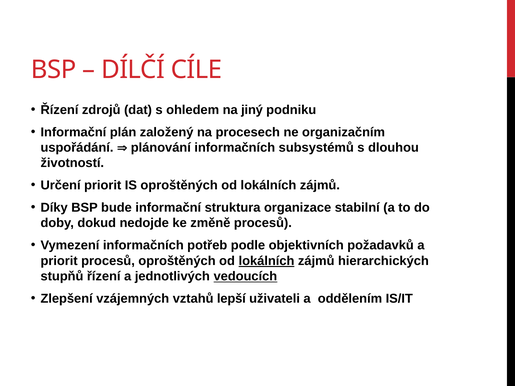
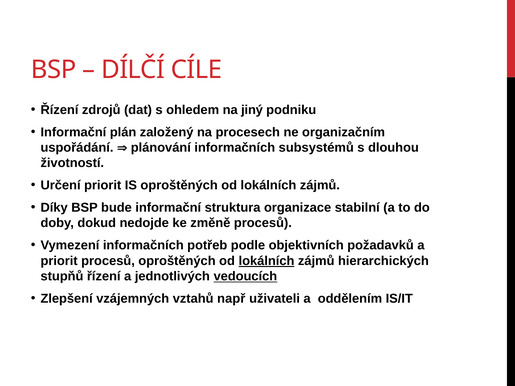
lepší: lepší -> např
